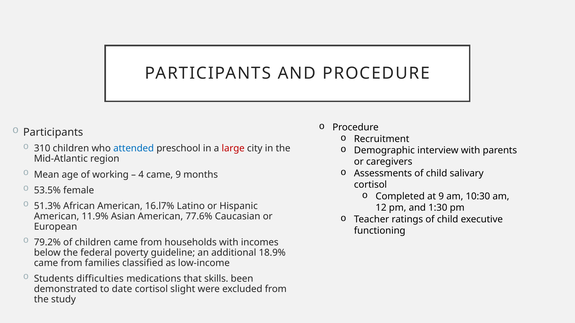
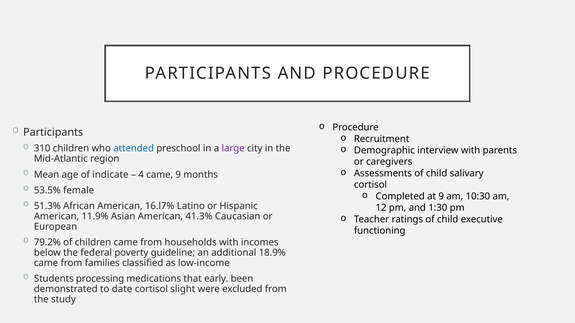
large colour: red -> purple
working: working -> indicate
77.6%: 77.6% -> 41.3%
difficulties: difficulties -> processing
skills: skills -> early
